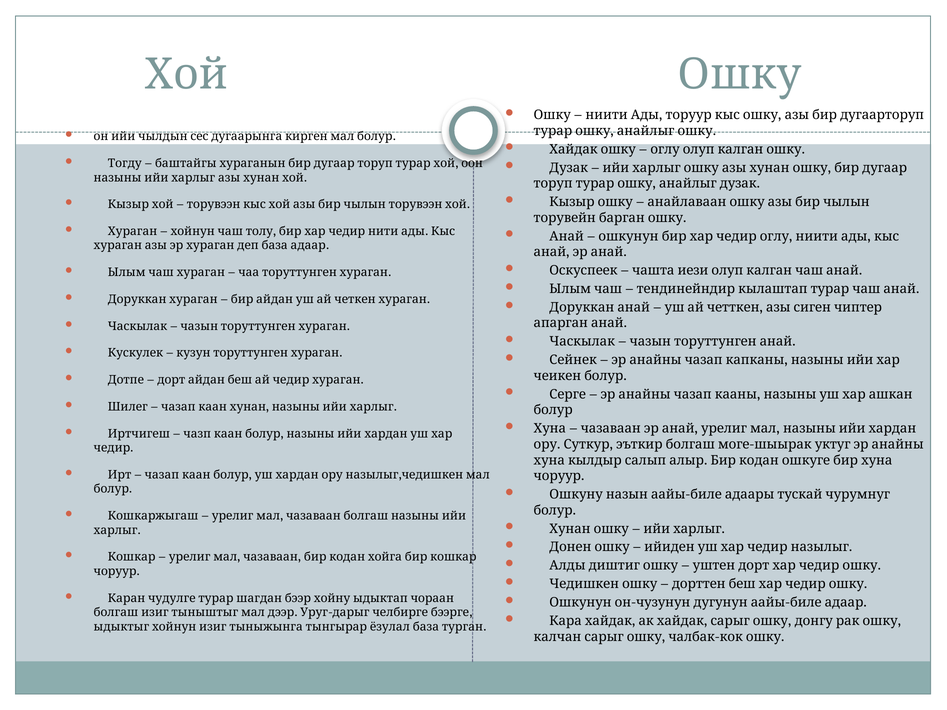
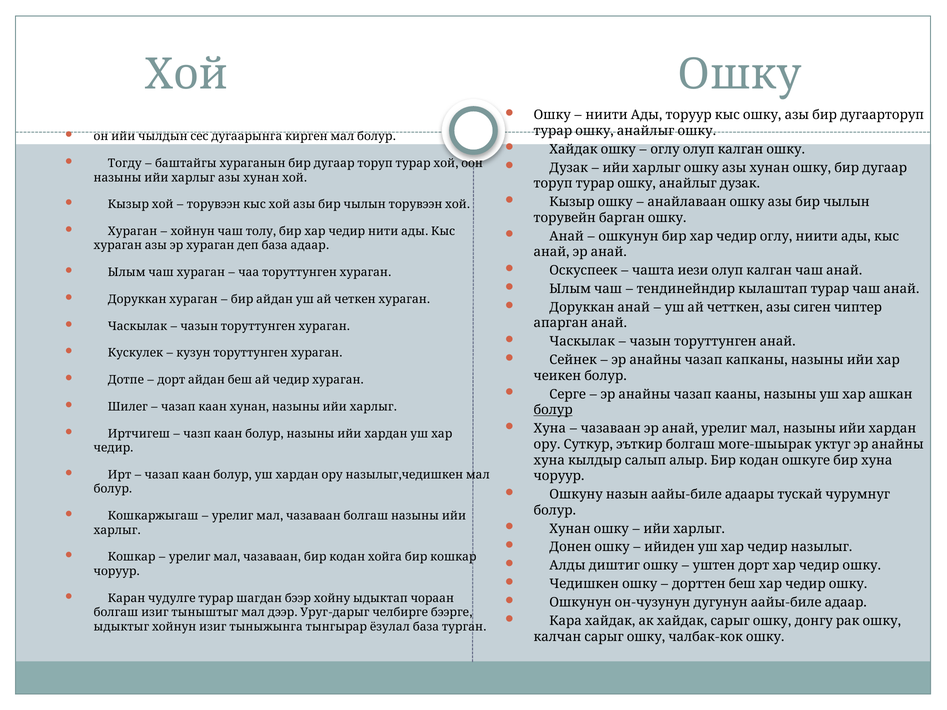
болур at (553, 410) underline: none -> present
